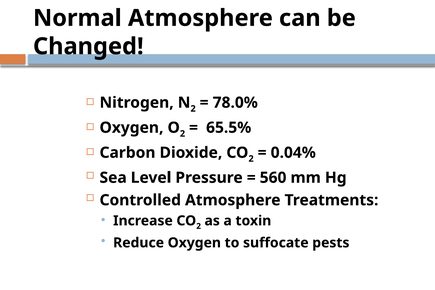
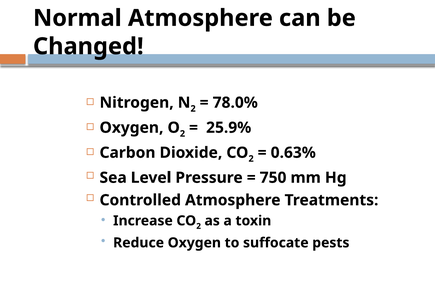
65.5%: 65.5% -> 25.9%
0.04%: 0.04% -> 0.63%
560: 560 -> 750
